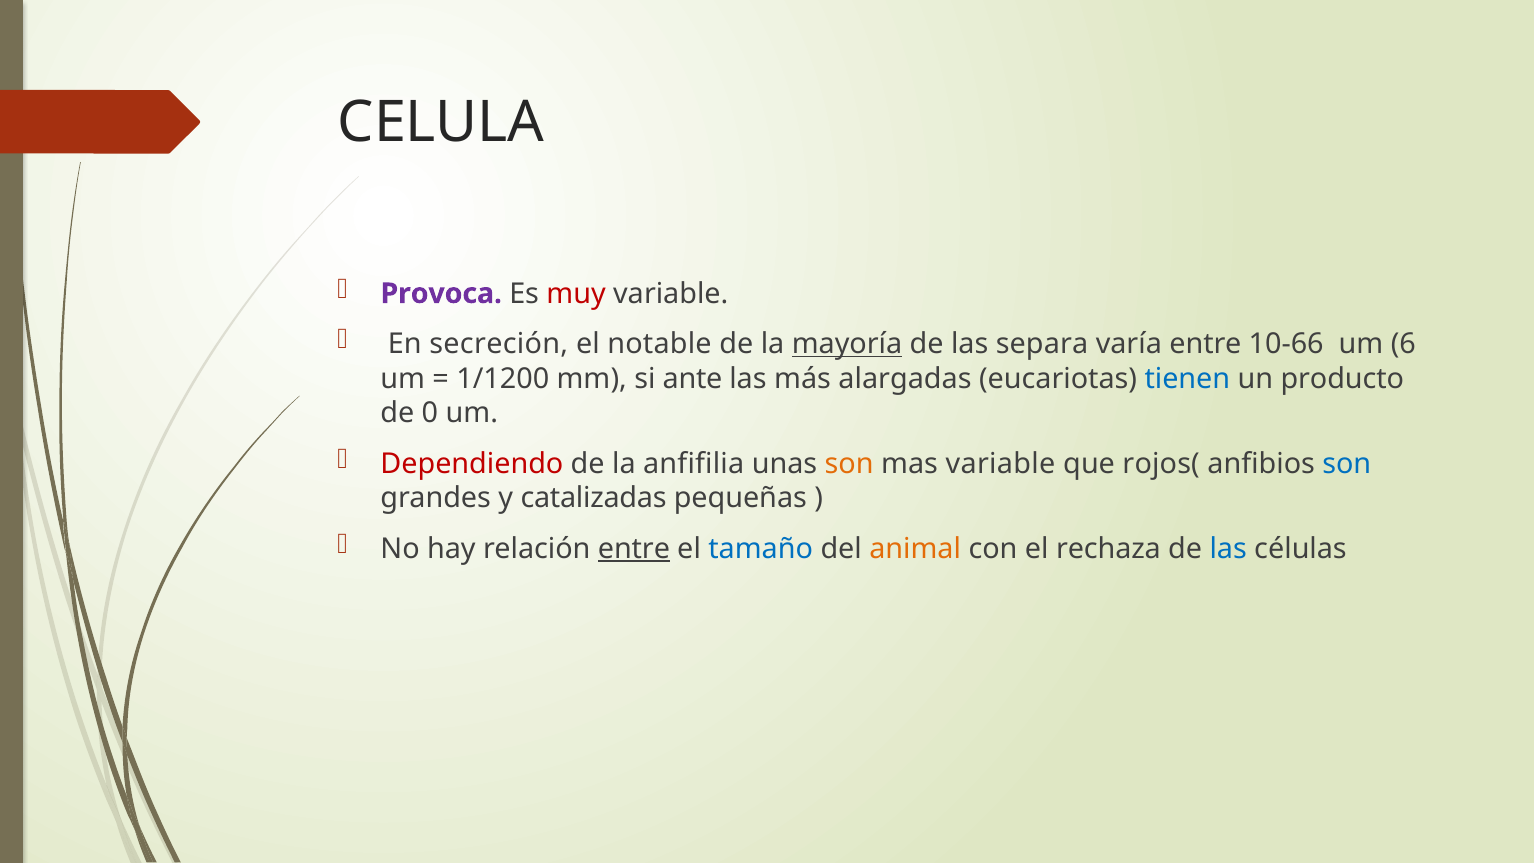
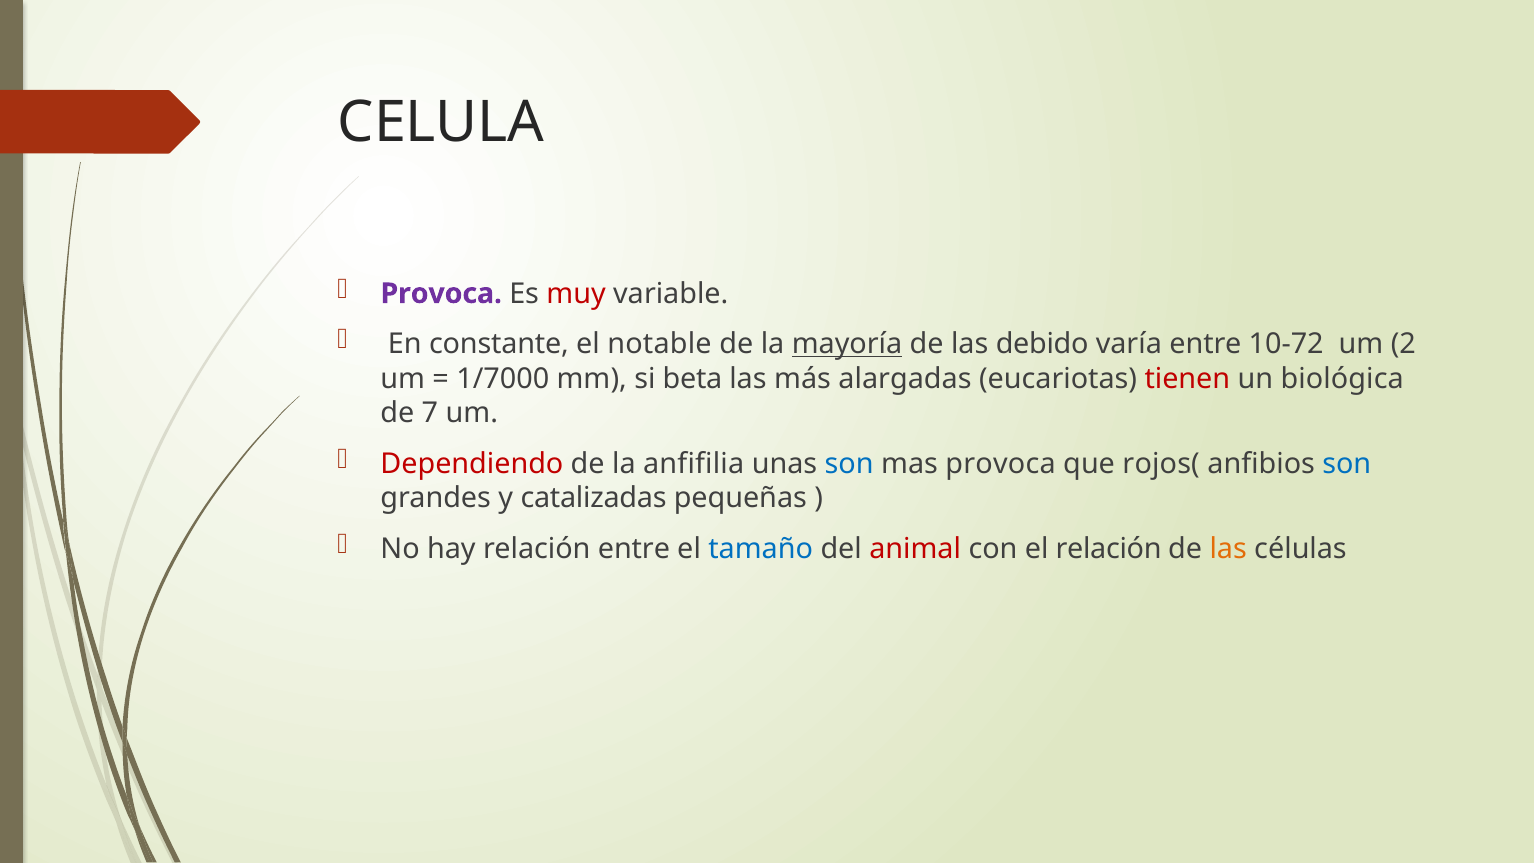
secreción: secreción -> constante
separa: separa -> debido
10-66: 10-66 -> 10-72
6: 6 -> 2
1/1200: 1/1200 -> 1/7000
ante: ante -> beta
tienen colour: blue -> red
producto: producto -> biológica
0: 0 -> 7
son at (849, 464) colour: orange -> blue
mas variable: variable -> provoca
entre at (634, 549) underline: present -> none
animal colour: orange -> red
el rechaza: rechaza -> relación
las at (1228, 549) colour: blue -> orange
